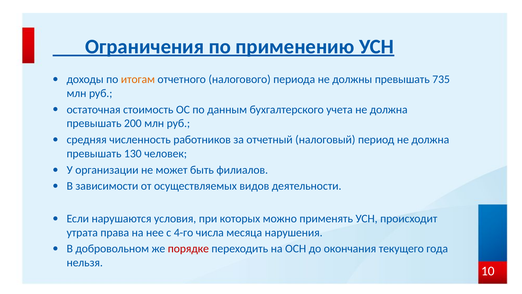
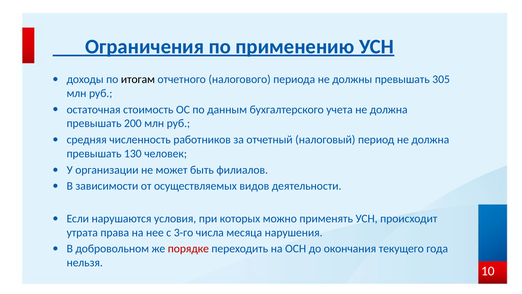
итогам colour: orange -> black
735: 735 -> 305
4-го: 4-го -> 3-го
